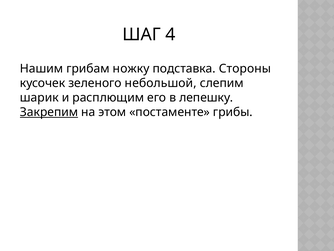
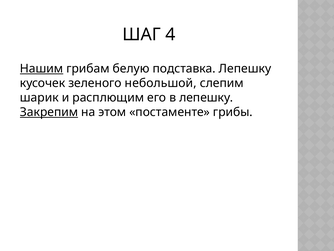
Нашим underline: none -> present
ножку: ножку -> белую
подставка Стороны: Стороны -> Лепешку
